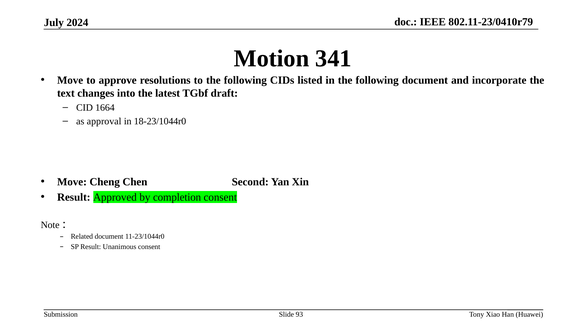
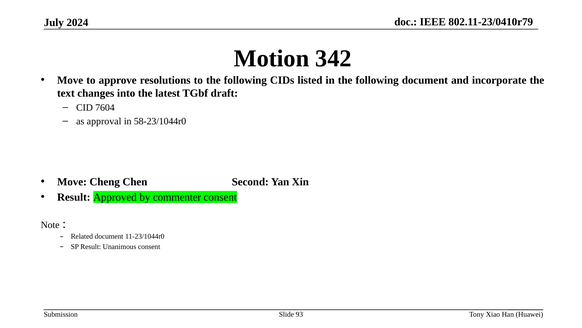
341: 341 -> 342
1664: 1664 -> 7604
18-23/1044r0: 18-23/1044r0 -> 58-23/1044r0
completion: completion -> commenter
